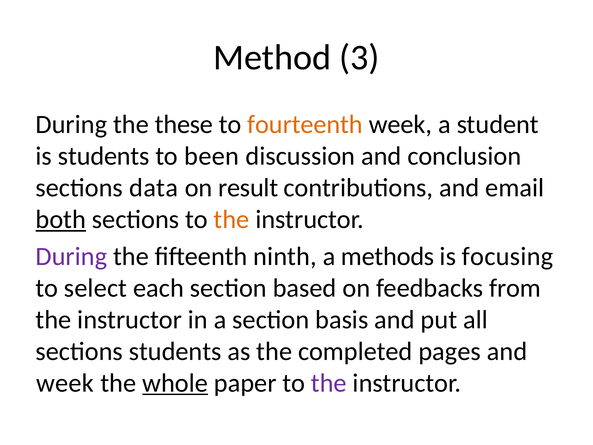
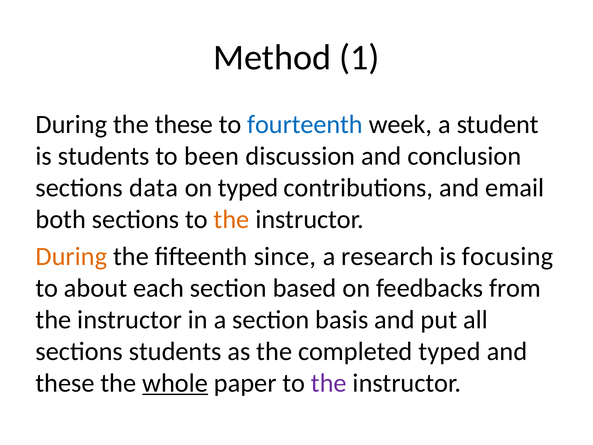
3: 3 -> 1
fourteenth colour: orange -> blue
on result: result -> typed
both underline: present -> none
During at (71, 256) colour: purple -> orange
ninth: ninth -> since
methods: methods -> research
select: select -> about
completed pages: pages -> typed
week at (65, 383): week -> these
